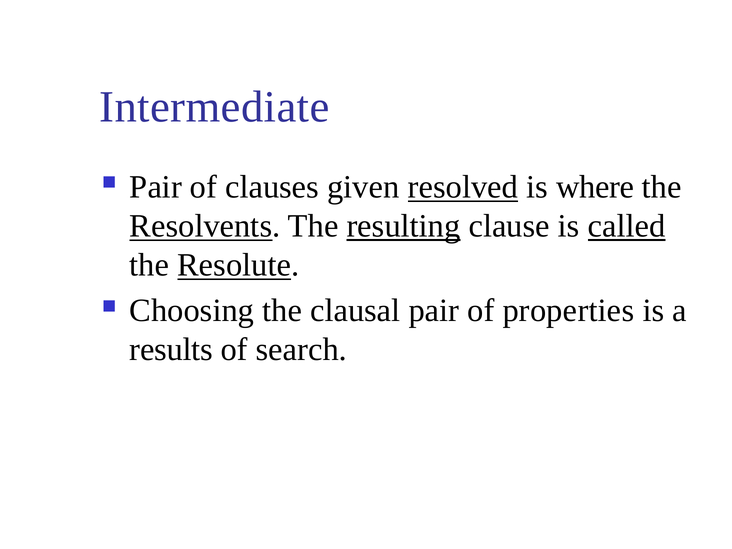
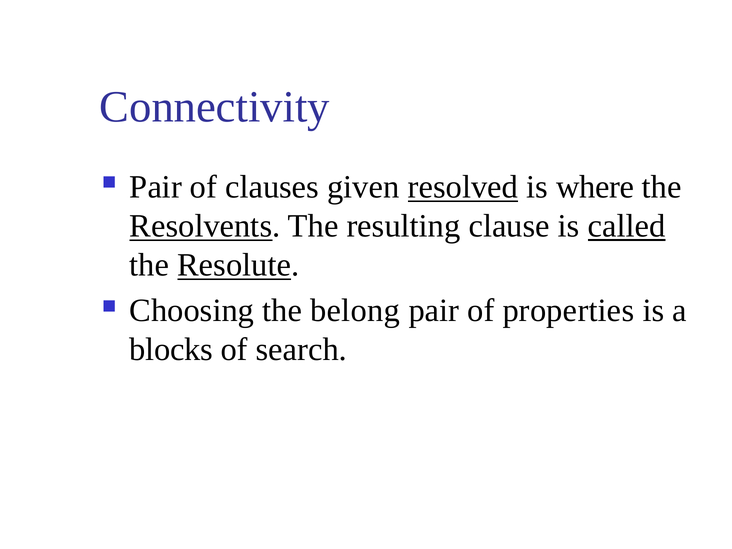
Intermediate: Intermediate -> Connectivity
resulting underline: present -> none
clausal: clausal -> belong
results: results -> blocks
